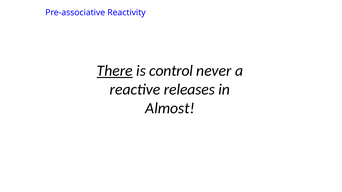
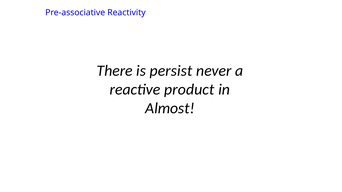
There underline: present -> none
control: control -> persist
releases: releases -> product
